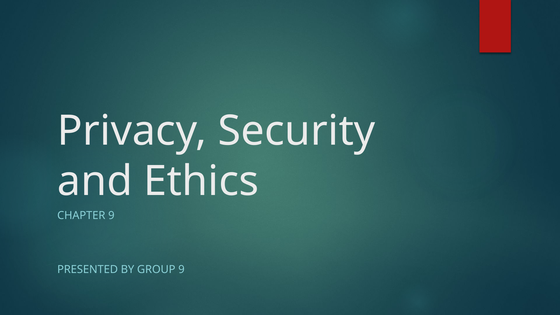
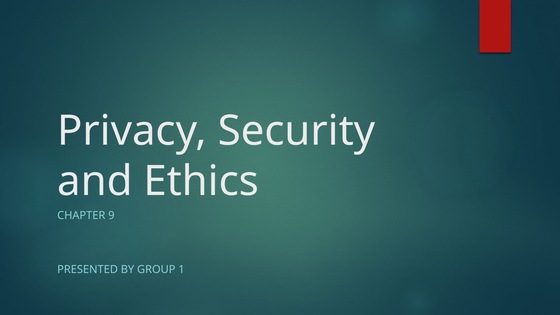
GROUP 9: 9 -> 1
